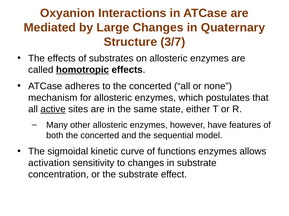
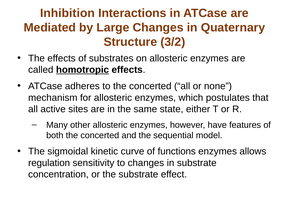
Oxyanion: Oxyanion -> Inhibition
3/7: 3/7 -> 3/2
active underline: present -> none
activation: activation -> regulation
